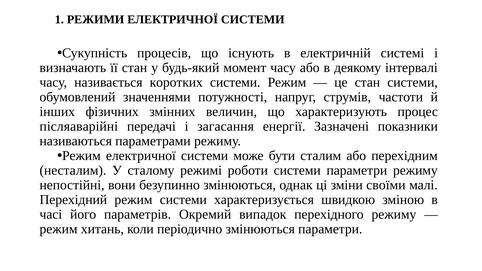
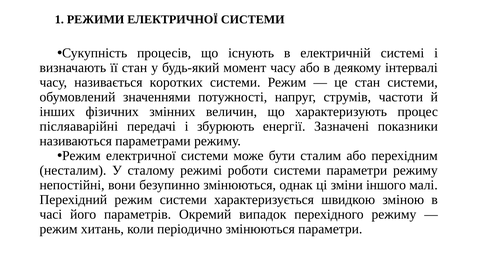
загасання: загасання -> збурюють
своїми: своїми -> іншого
